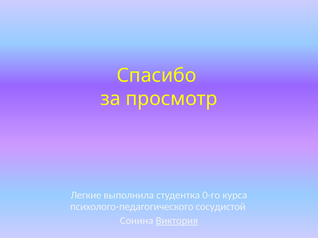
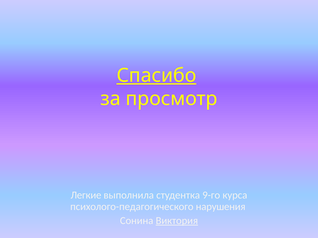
Спасибо underline: none -> present
0-го: 0-го -> 9-го
сосудистой: сосудистой -> нарушения
